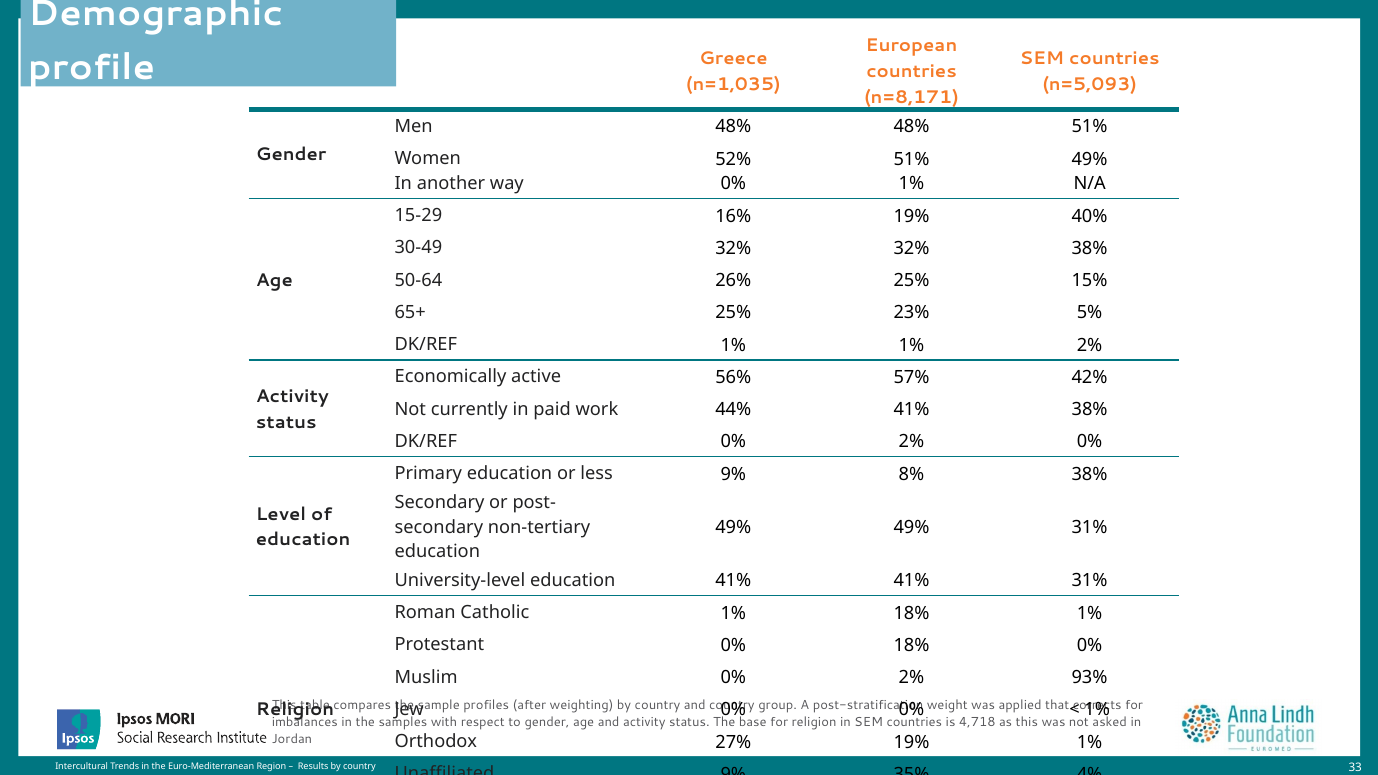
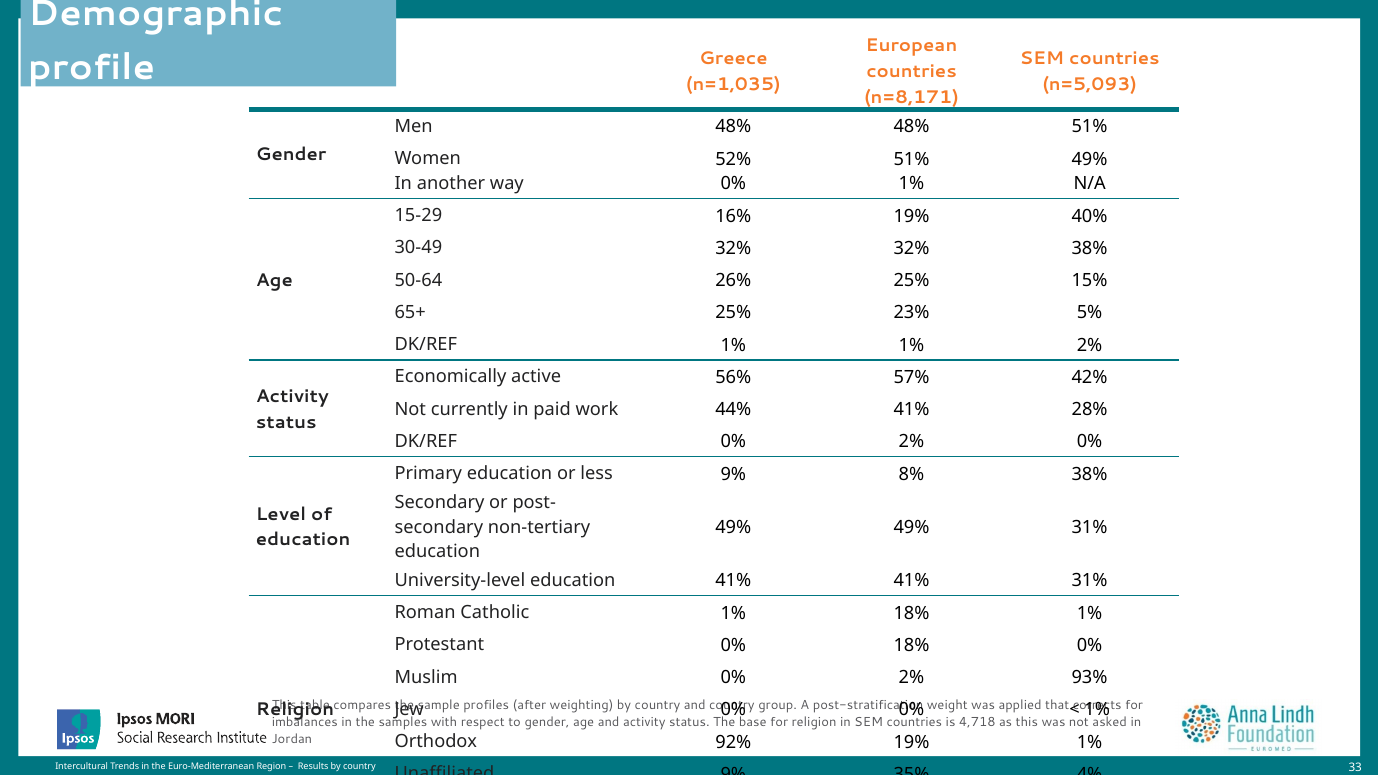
41% 38%: 38% -> 28%
27%: 27% -> 92%
